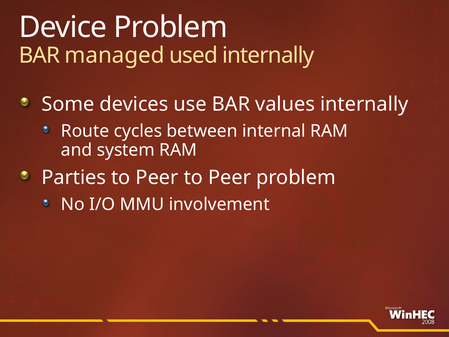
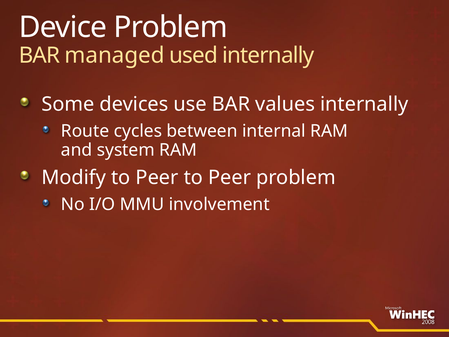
Parties: Parties -> Modify
